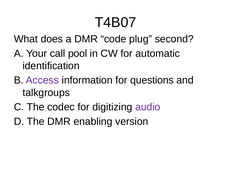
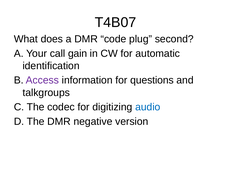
pool: pool -> gain
audio colour: purple -> blue
enabling: enabling -> negative
